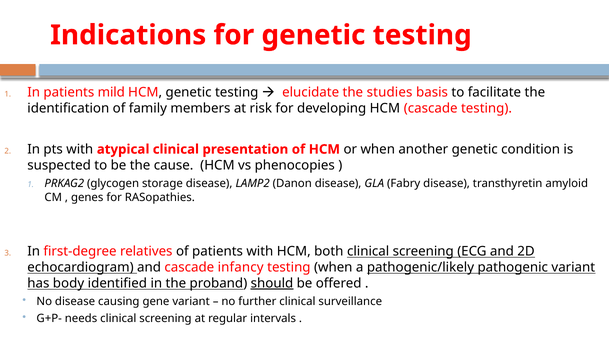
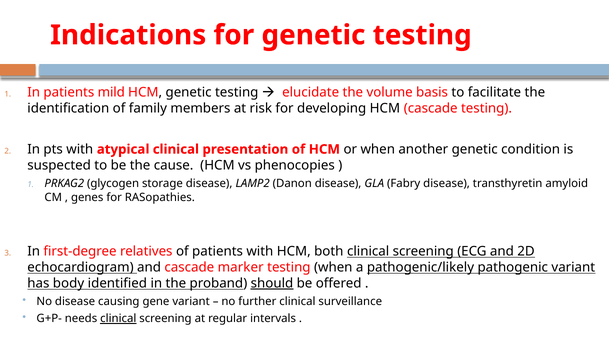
studies: studies -> volume
infancy: infancy -> marker
clinical at (118, 318) underline: none -> present
